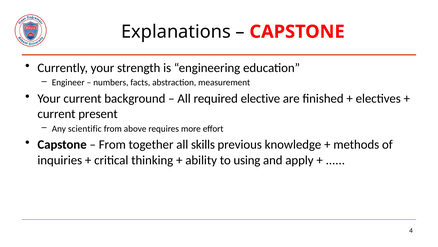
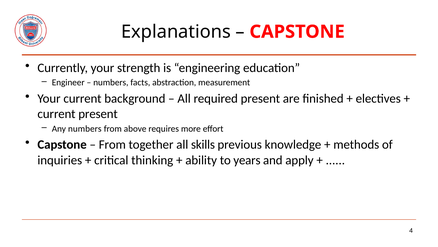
required elective: elective -> present
Any scientific: scientific -> numbers
using: using -> years
